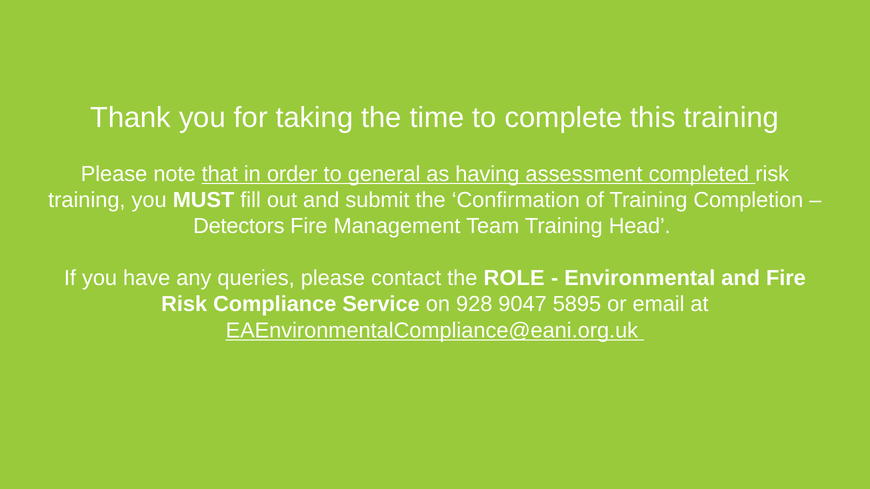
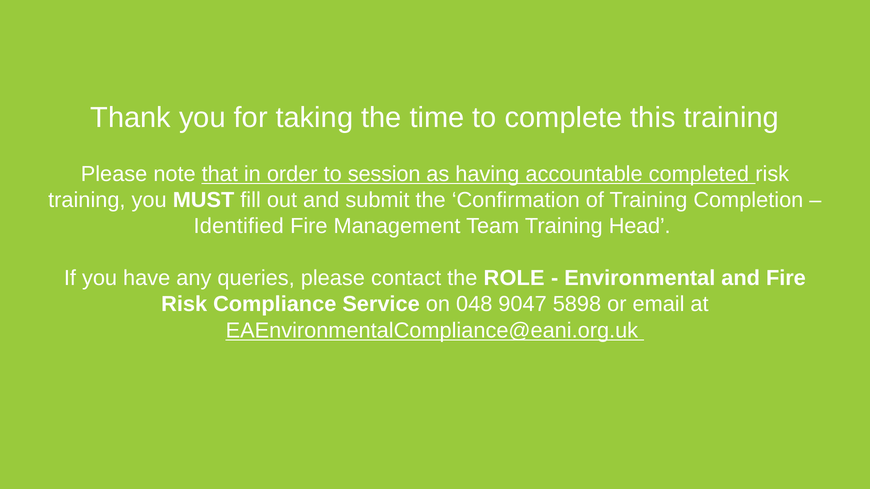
general: general -> session
assessment: assessment -> accountable
Detectors: Detectors -> Identified
928: 928 -> 048
5895: 5895 -> 5898
